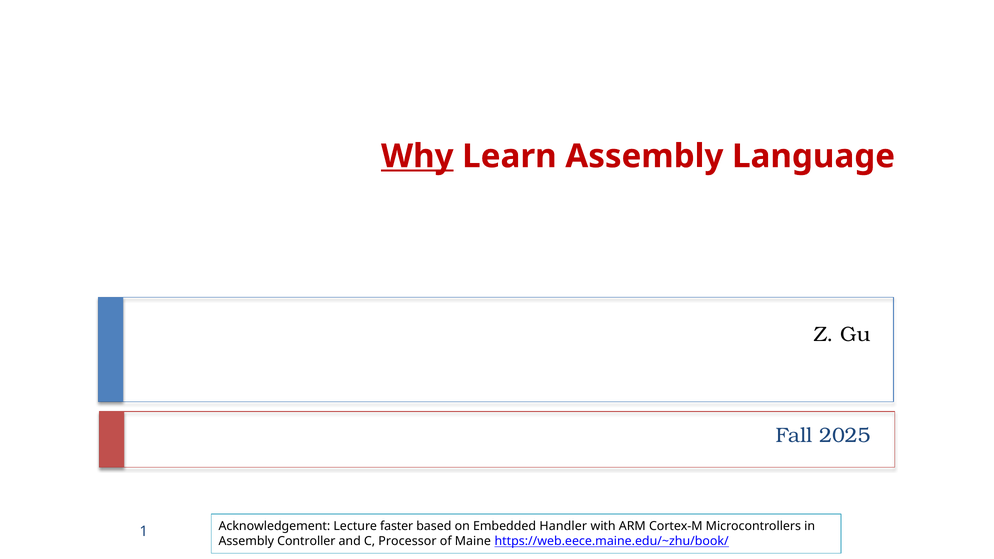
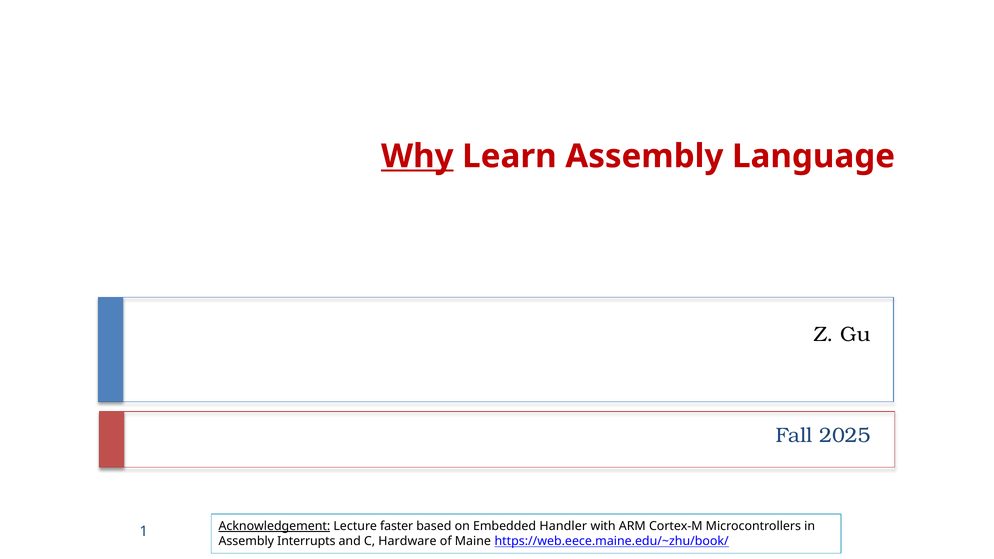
Acknowledgement underline: none -> present
Controller: Controller -> Interrupts
Processor: Processor -> Hardware
